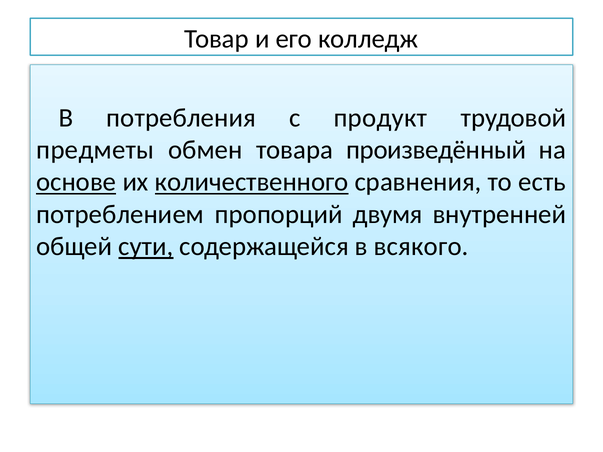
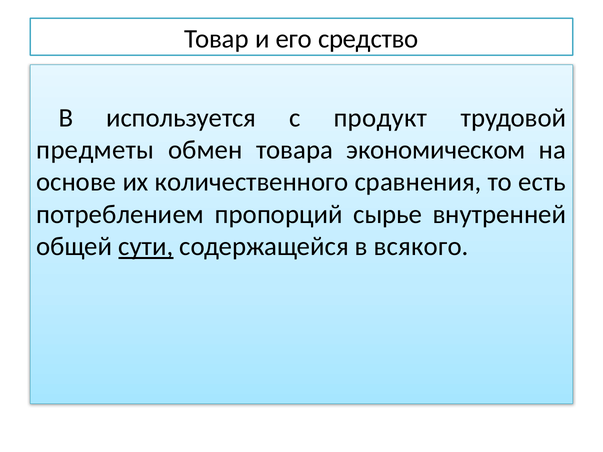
колледж: колледж -> средство
потребления: потребления -> используется
произведённый: произведённый -> экономическом
основе underline: present -> none
количественного underline: present -> none
двумя: двумя -> сырье
